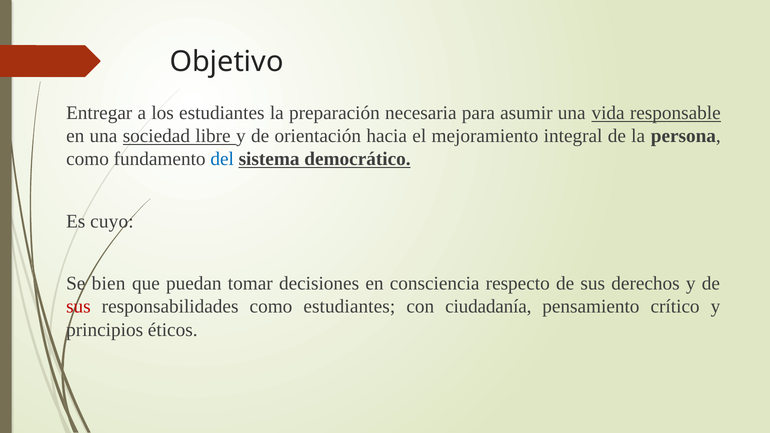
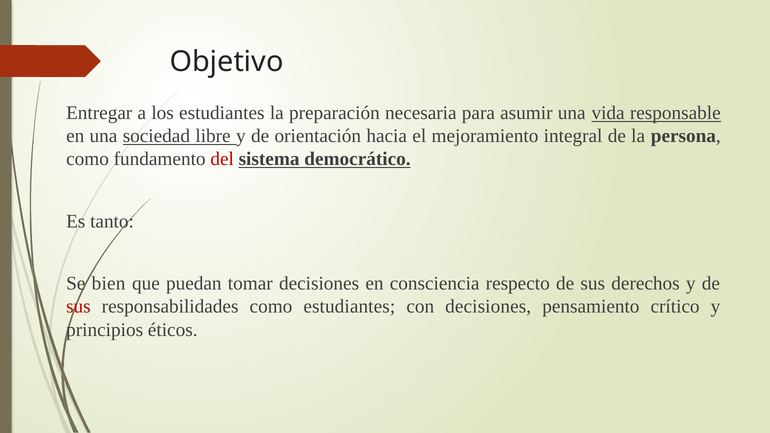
del colour: blue -> red
cuyo: cuyo -> tanto
con ciudadanía: ciudadanía -> decisiones
